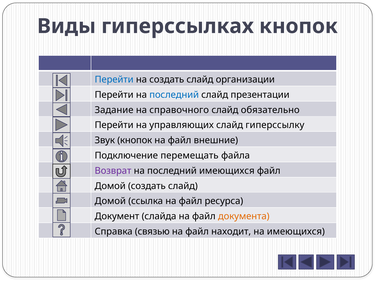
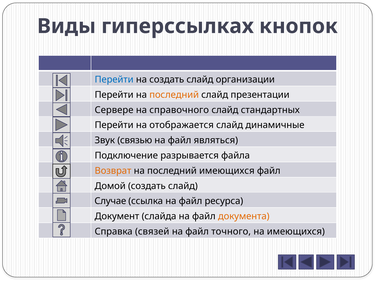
последний at (174, 95) colour: blue -> orange
Задание: Задание -> Сервере
обязательно: обязательно -> стандартных
управляющих: управляющих -> отображается
гиперссылку: гиперссылку -> динамичные
Звук кнопок: кнопок -> связью
внешние: внешние -> являться
перемещать: перемещать -> разрывается
Возврат colour: purple -> orange
Домой at (110, 201): Домой -> Случае
связью: связью -> связей
находит: находит -> точного
